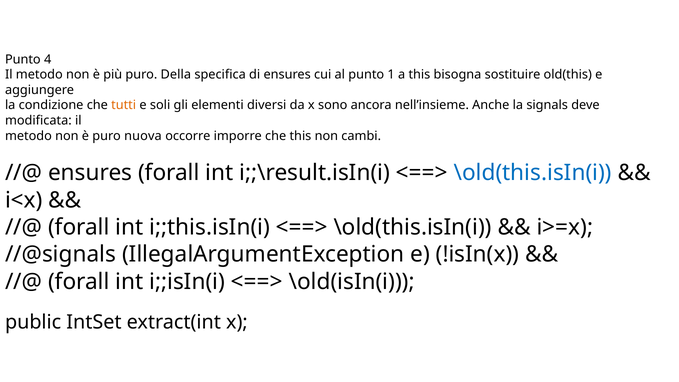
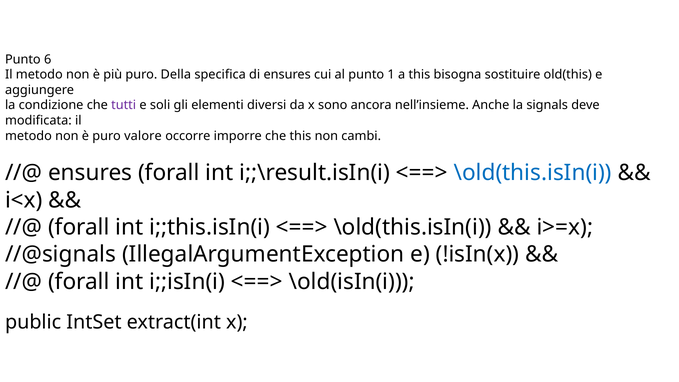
4: 4 -> 6
tutti colour: orange -> purple
nuova: nuova -> valore
